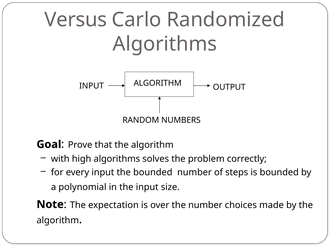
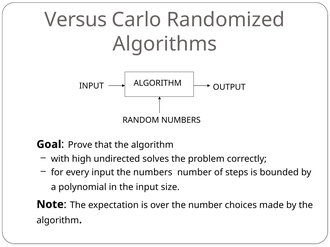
high algorithms: algorithms -> undirected
the bounded: bounded -> numbers
